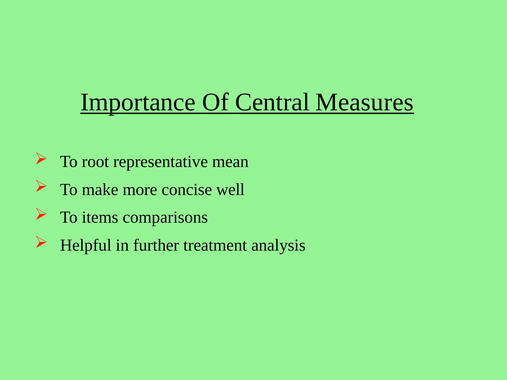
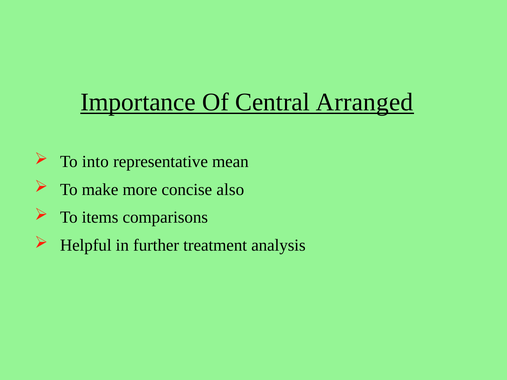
Measures: Measures -> Arranged
root: root -> into
well: well -> also
